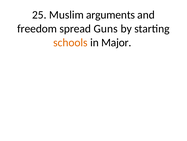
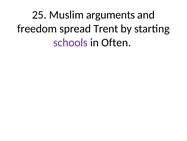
Guns: Guns -> Trent
schools colour: orange -> purple
Major: Major -> Often
